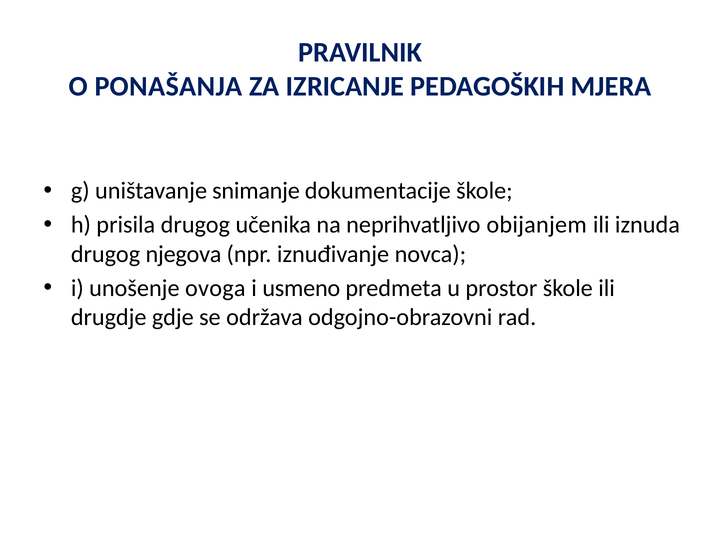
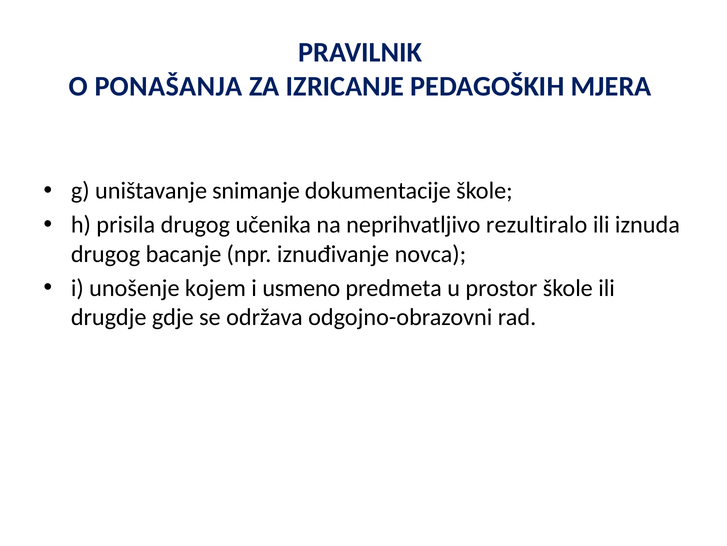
obijanjem: obijanjem -> rezultiralo
njegova: njegova -> bacanje
ovoga: ovoga -> kojem
